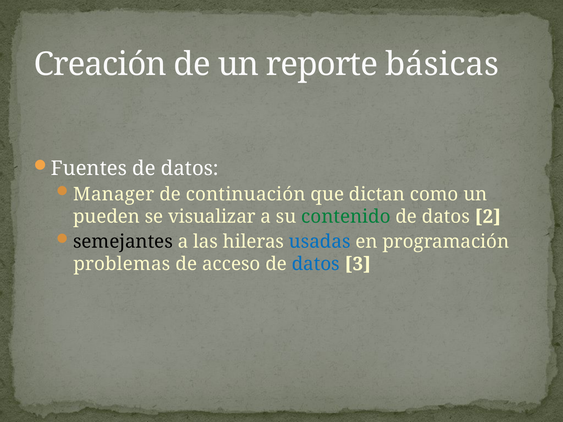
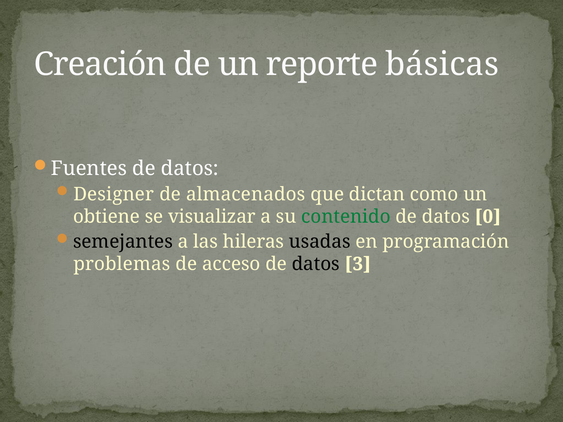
Manager: Manager -> Designer
continuación: continuación -> almacenados
pueden: pueden -> obtiene
2: 2 -> 0
usadas colour: blue -> black
datos at (316, 264) colour: blue -> black
